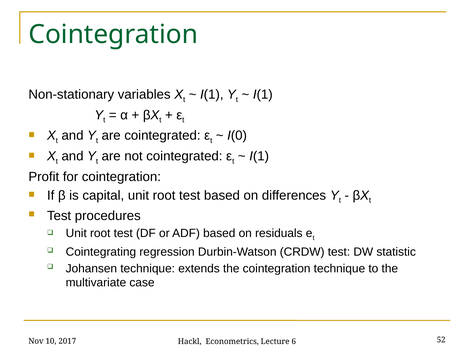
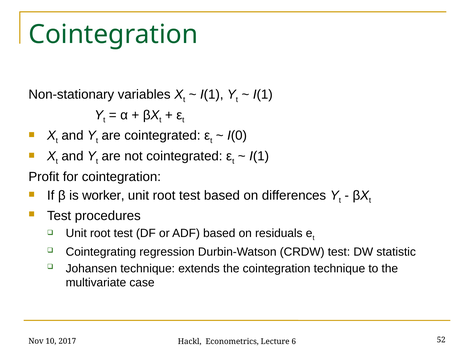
capital: capital -> worker
